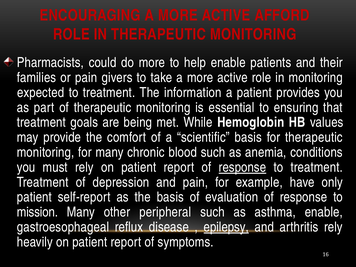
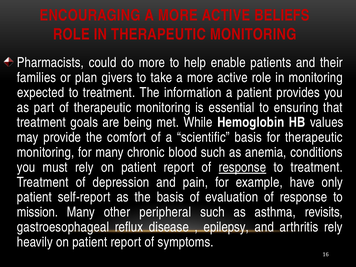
AFFORD: AFFORD -> BELIEFS
or pain: pain -> plan
asthma enable: enable -> revisits
epilepsy underline: present -> none
